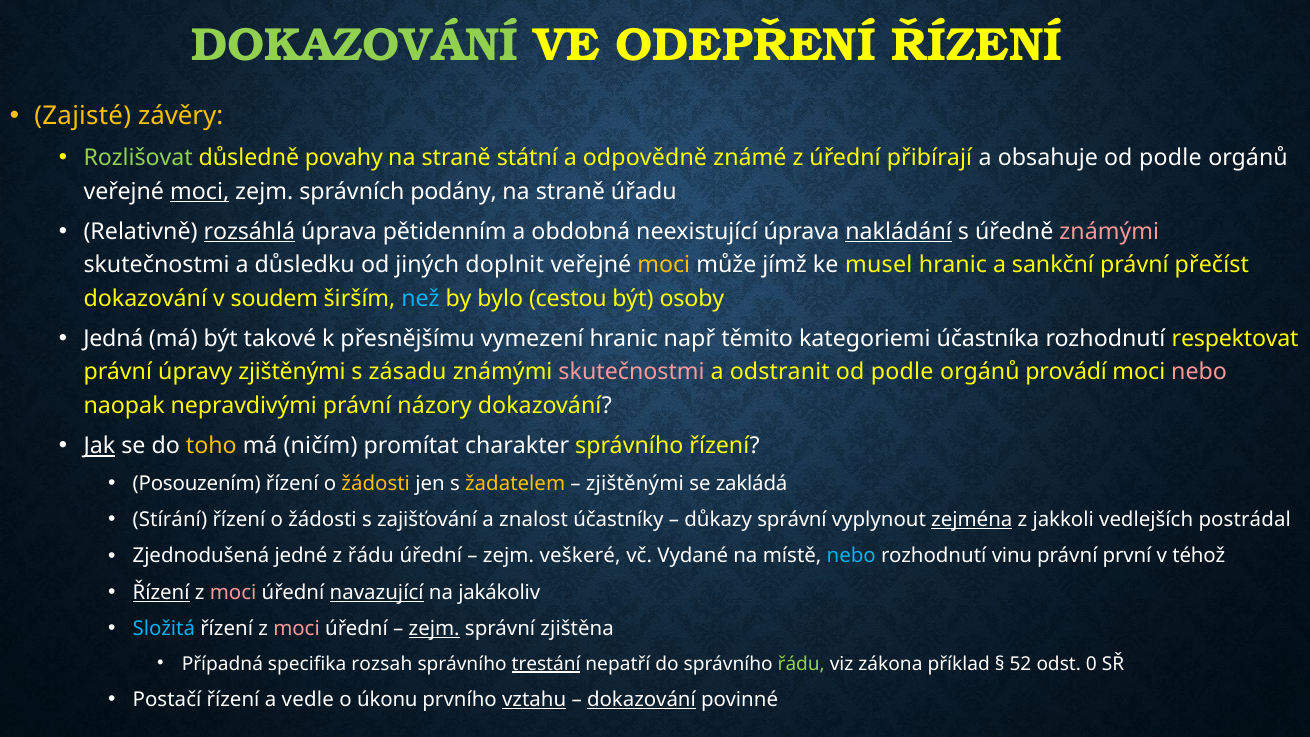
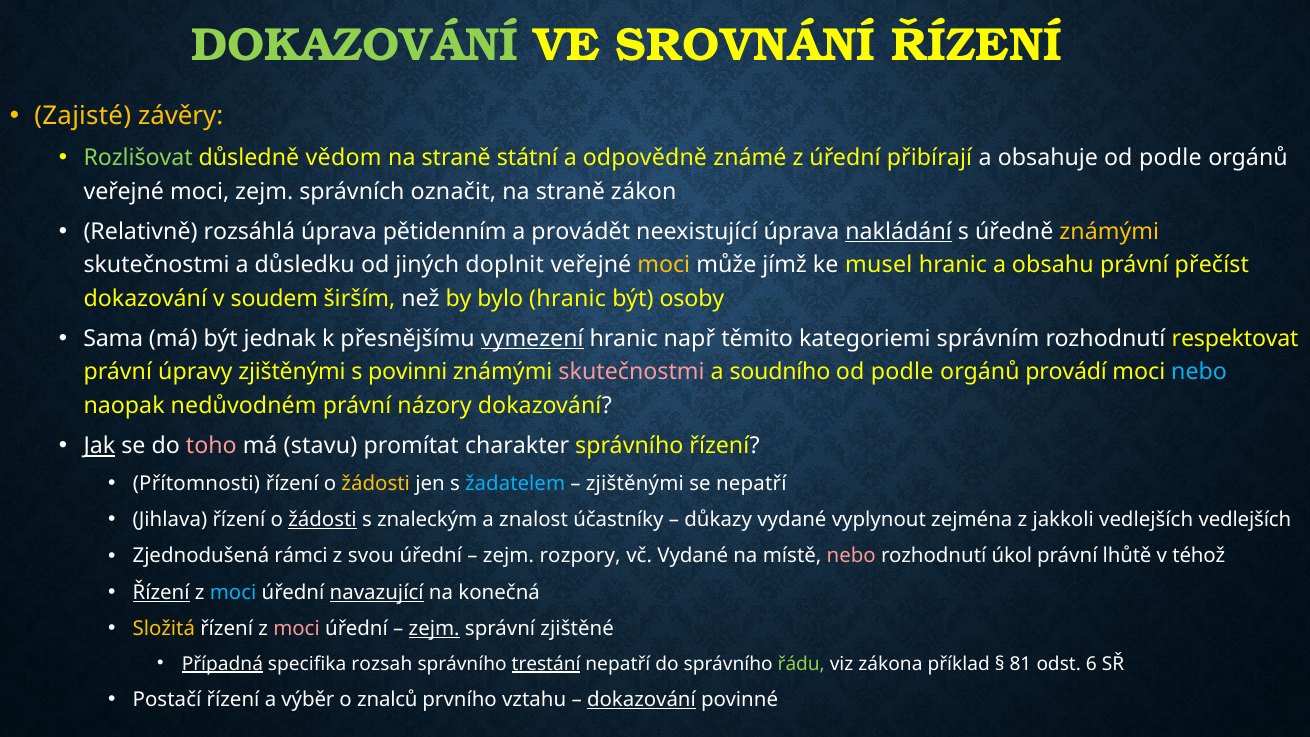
ODEPŘENÍ: ODEPŘENÍ -> SROVNÁNÍ
povahy: povahy -> vědom
moci at (200, 191) underline: present -> none
podány: podány -> označit
úřadu: úřadu -> zákon
rozsáhlá underline: present -> none
obdobná: obdobná -> provádět
známými at (1109, 232) colour: pink -> yellow
sankční: sankční -> obsahu
než colour: light blue -> white
bylo cestou: cestou -> hranic
Jedná: Jedná -> Sama
takové: takové -> jednak
vymezení underline: none -> present
účastníka: účastníka -> správním
zásadu: zásadu -> povinni
odstranit: odstranit -> soudního
nebo at (1199, 372) colour: pink -> light blue
nepravdivými: nepravdivými -> nedůvodném
toho colour: yellow -> pink
ničím: ničím -> stavu
Posouzením: Posouzením -> Přítomnosti
žadatelem colour: yellow -> light blue
se zakládá: zakládá -> nepatří
Stírání: Stírání -> Jihlava
žádosti at (323, 520) underline: none -> present
zajišťování: zajišťování -> znaleckým
důkazy správní: správní -> vydané
zejména underline: present -> none
vedlejších postrádal: postrádal -> vedlejších
jedné: jedné -> rámci
z řádu: řádu -> svou
veškeré: veškeré -> rozpory
nebo at (851, 556) colour: light blue -> pink
vinu: vinu -> úkol
první: první -> lhůtě
moci at (233, 592) colour: pink -> light blue
jakákoliv: jakákoliv -> konečná
Složitá colour: light blue -> yellow
zjištěna: zjištěna -> zjištěné
Případná underline: none -> present
52: 52 -> 81
0: 0 -> 6
vedle: vedle -> výběr
úkonu: úkonu -> znalců
vztahu underline: present -> none
